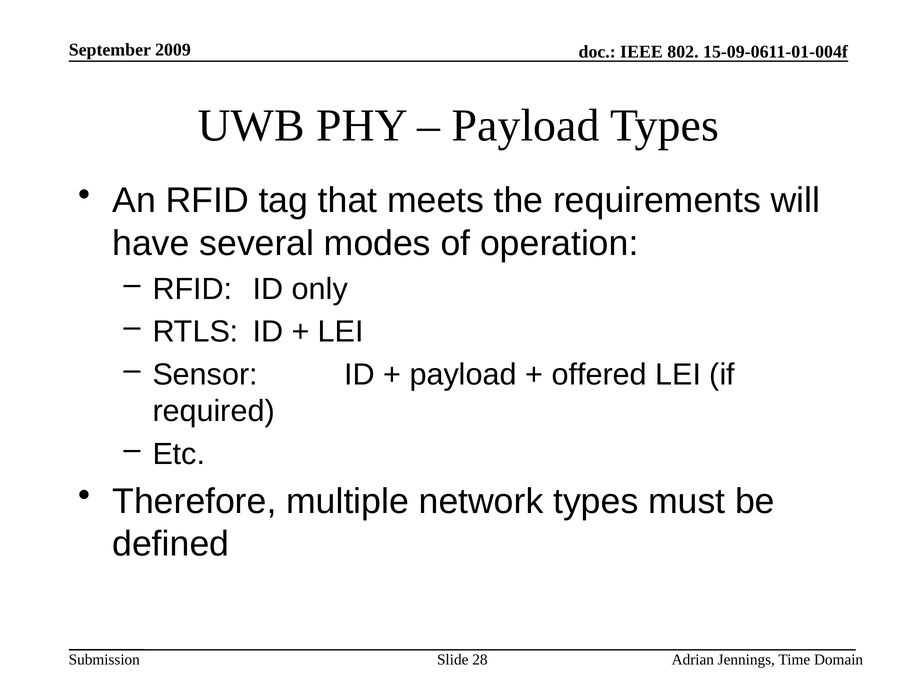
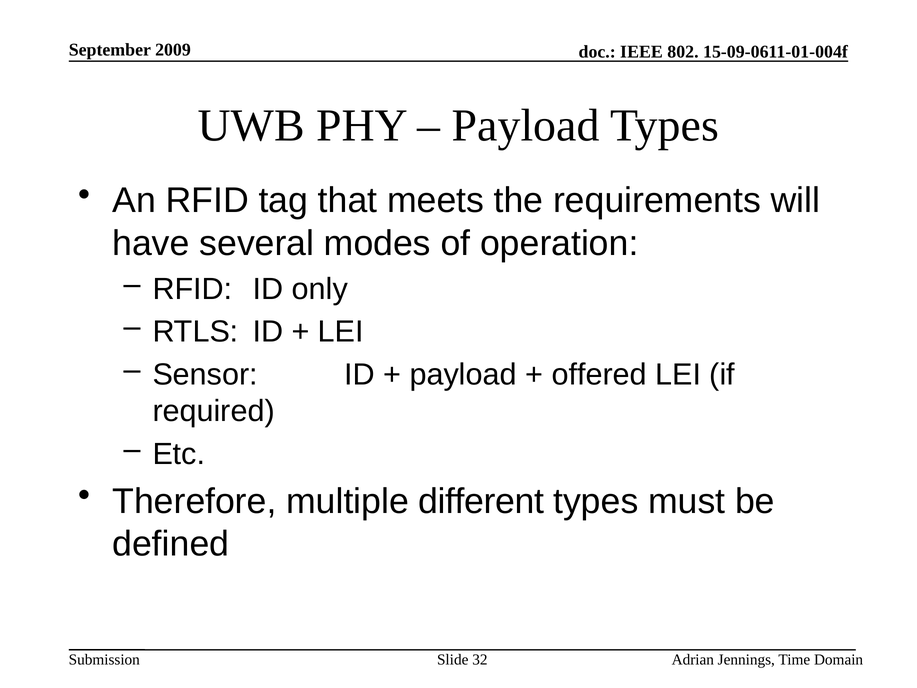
network: network -> different
28: 28 -> 32
